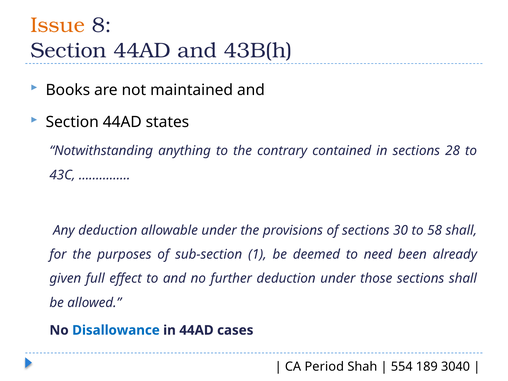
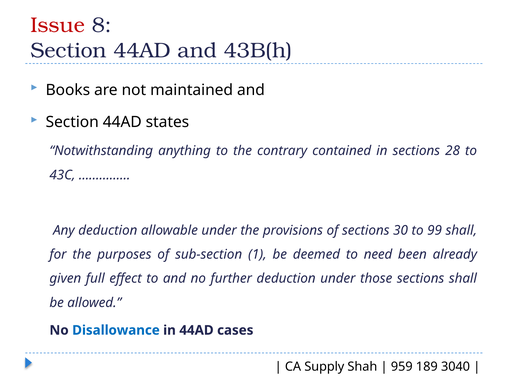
Issue colour: orange -> red
58: 58 -> 99
Period: Period -> Supply
554: 554 -> 959
